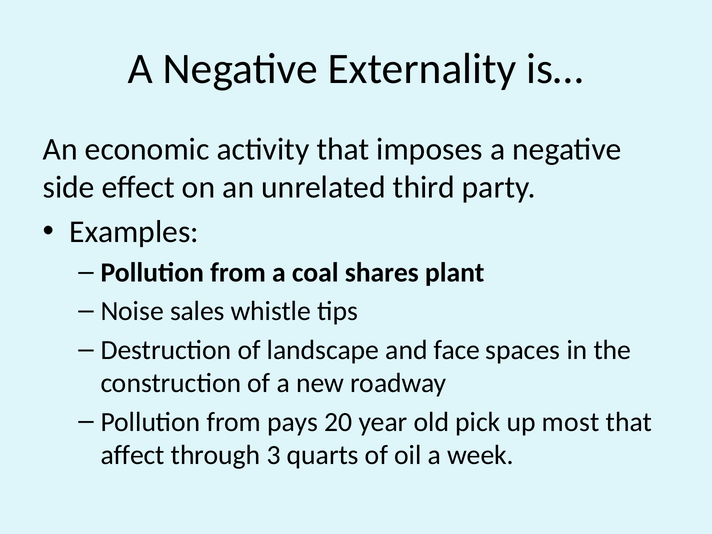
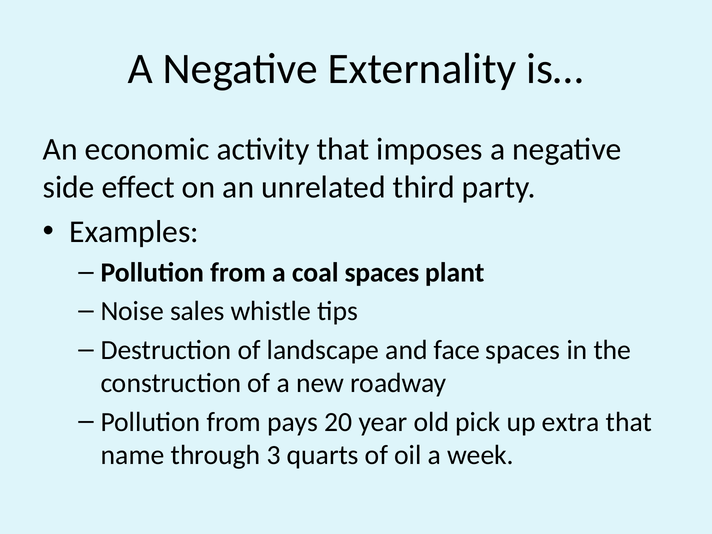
coal shares: shares -> spaces
most: most -> extra
affect: affect -> name
